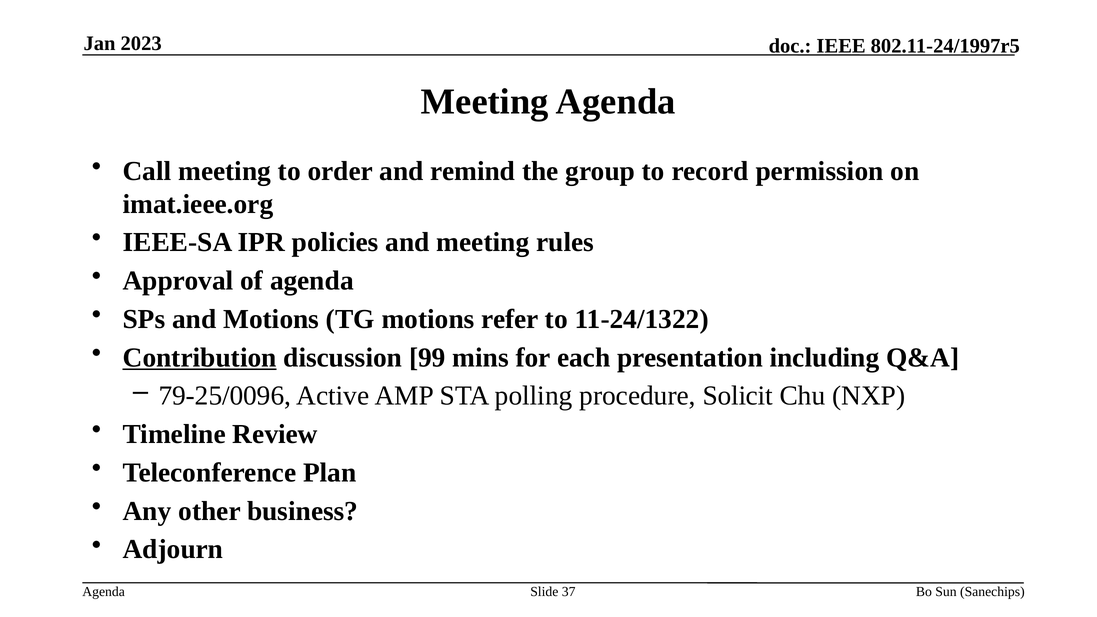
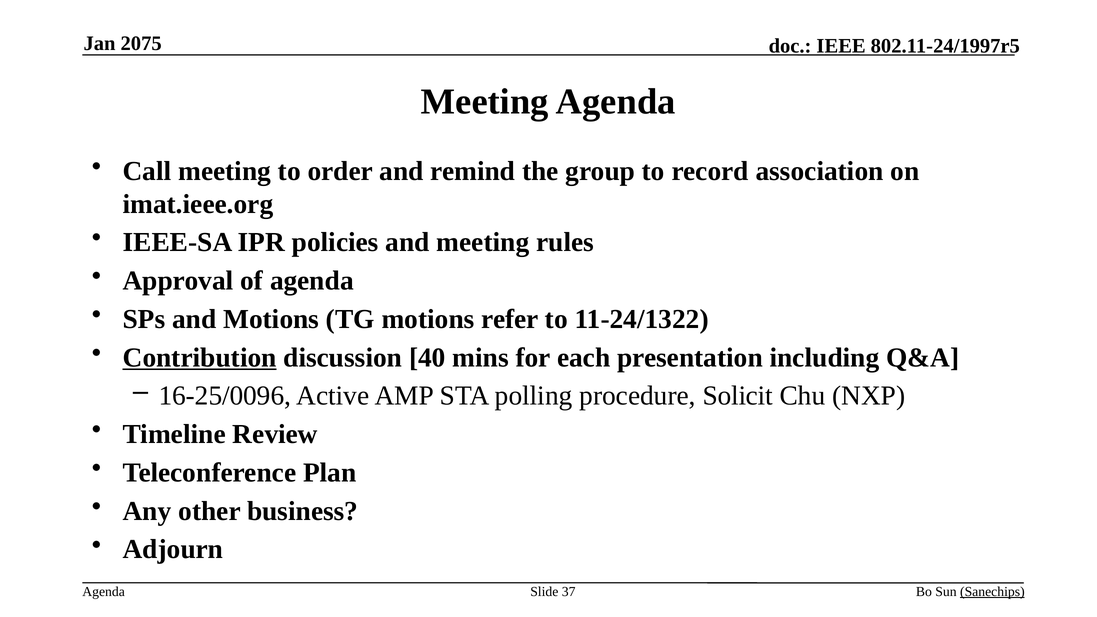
2023: 2023 -> 2075
permission: permission -> association
99: 99 -> 40
79-25/0096: 79-25/0096 -> 16-25/0096
Sanechips underline: none -> present
